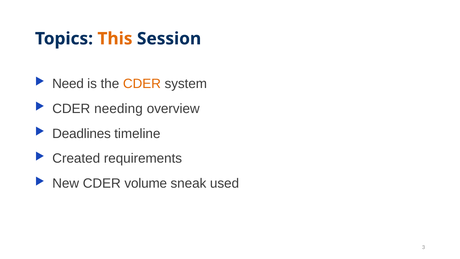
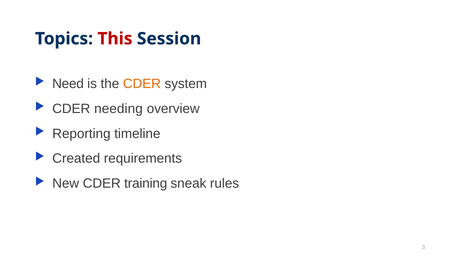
This colour: orange -> red
Deadlines: Deadlines -> Reporting
volume: volume -> training
used: used -> rules
